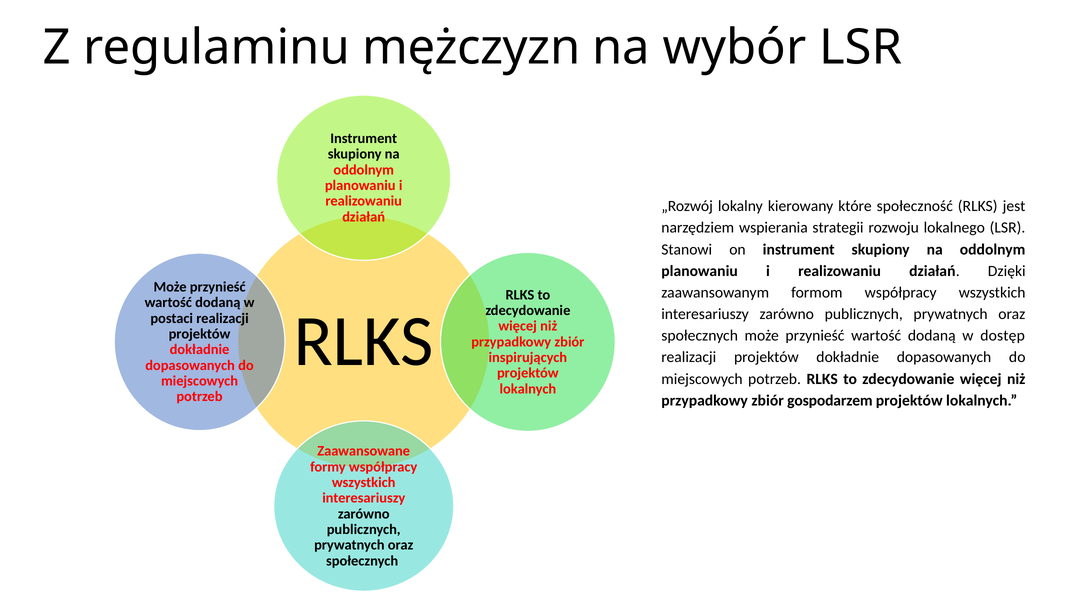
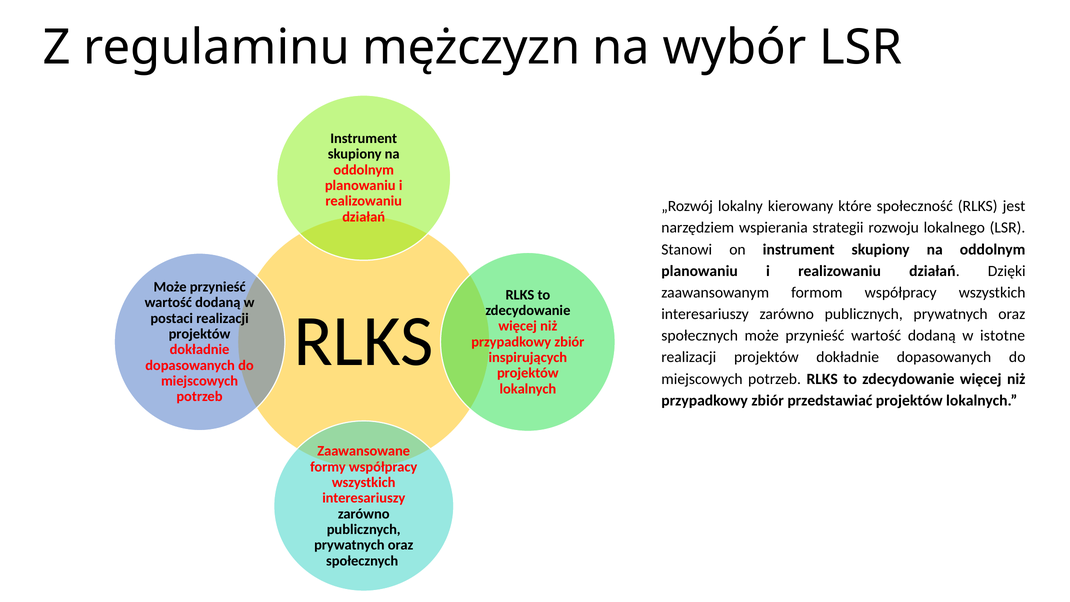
dostęp: dostęp -> istotne
gospodarzem: gospodarzem -> przedstawiać
